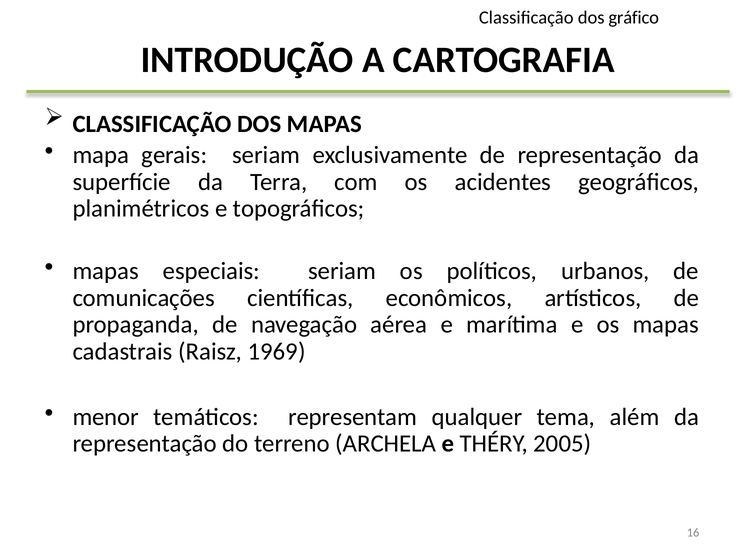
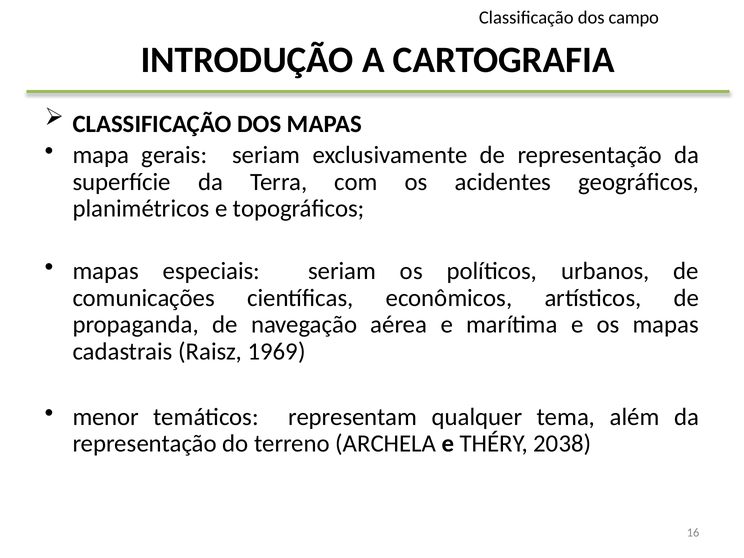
gráfico: gráfico -> campo
2005: 2005 -> 2038
